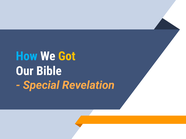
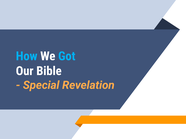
Got colour: yellow -> light blue
